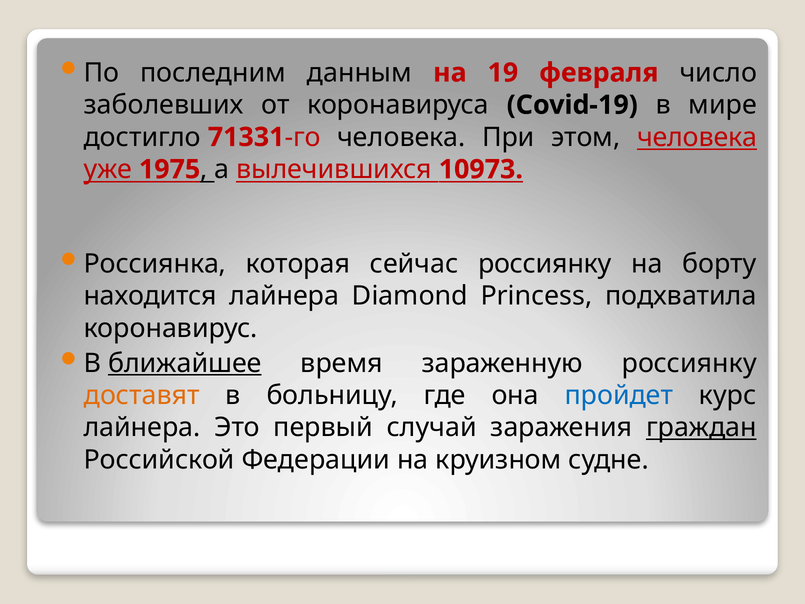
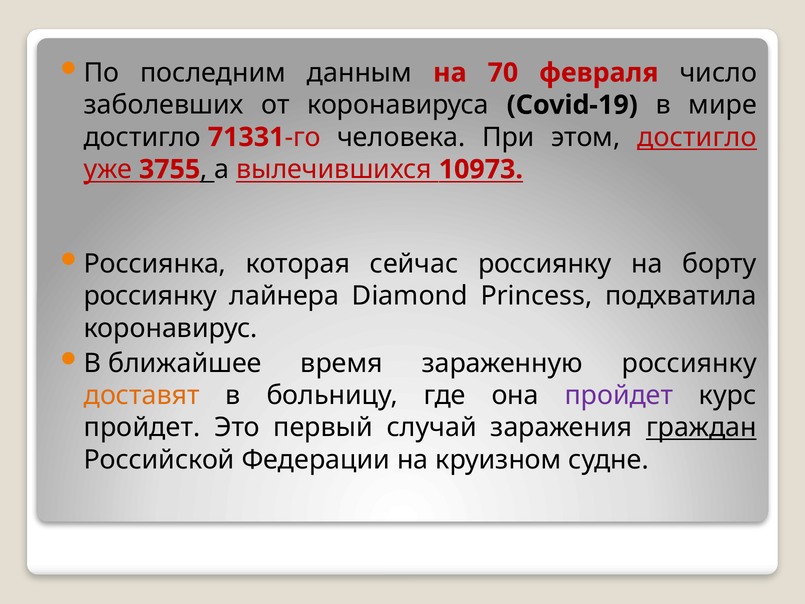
19: 19 -> 70
этом человека: человека -> достигло
1975: 1975 -> 3755
находится at (150, 296): находится -> россиянку
ближайшее underline: present -> none
пройдет at (619, 395) colour: blue -> purple
лайнера at (142, 427): лайнера -> пройдет
